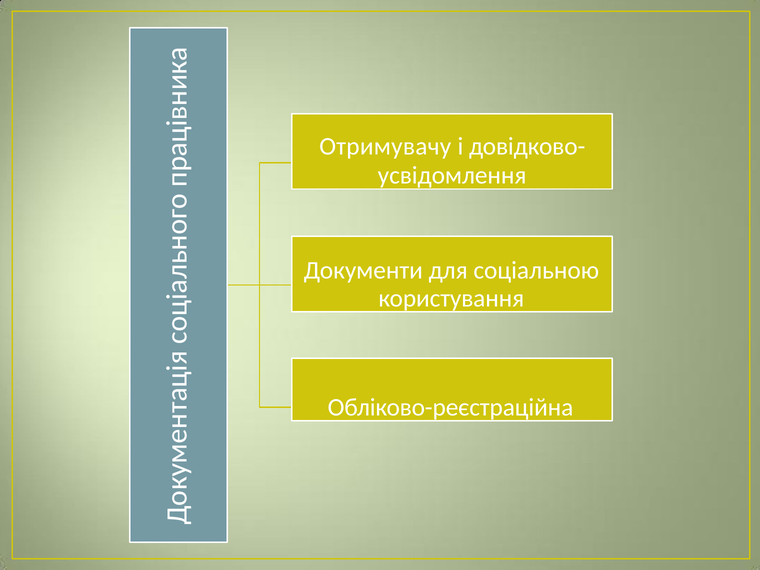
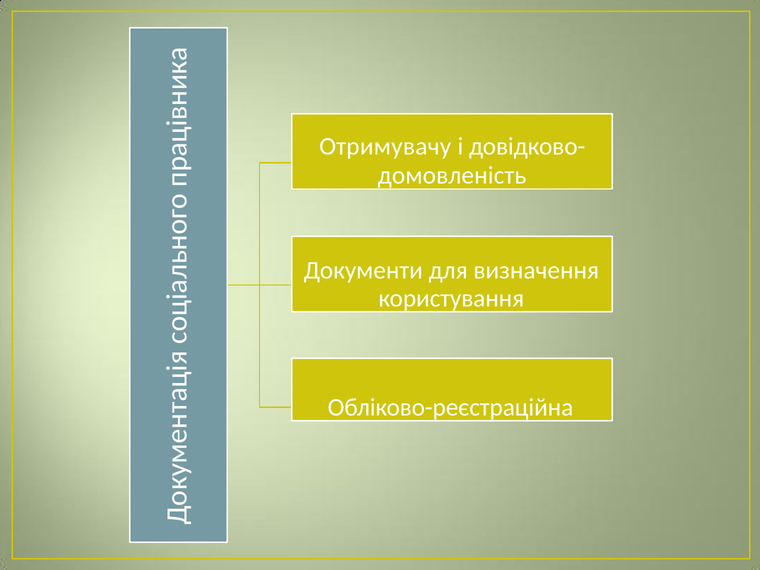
усвідомлення: усвідомлення -> домовленість
соціальною: соціальною -> визначення
